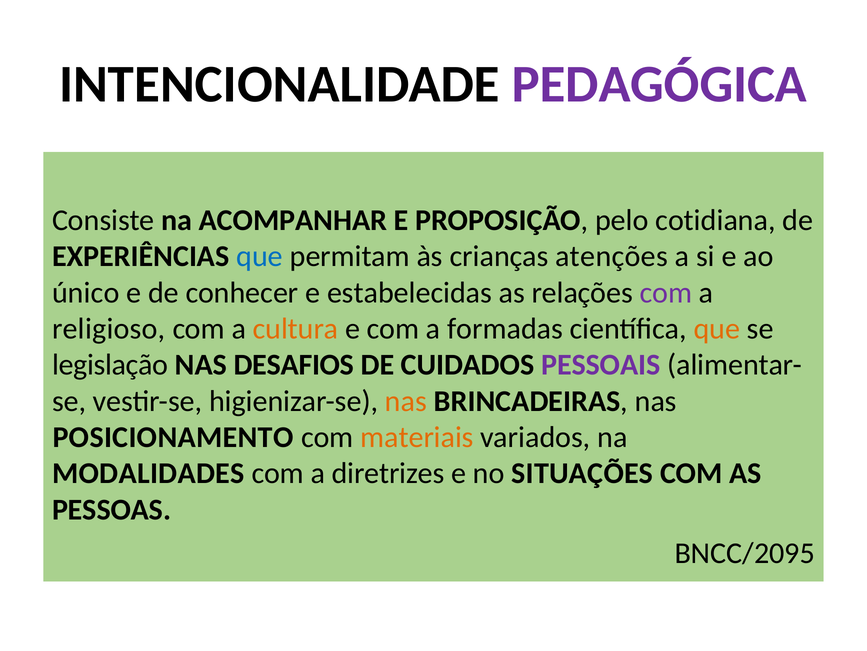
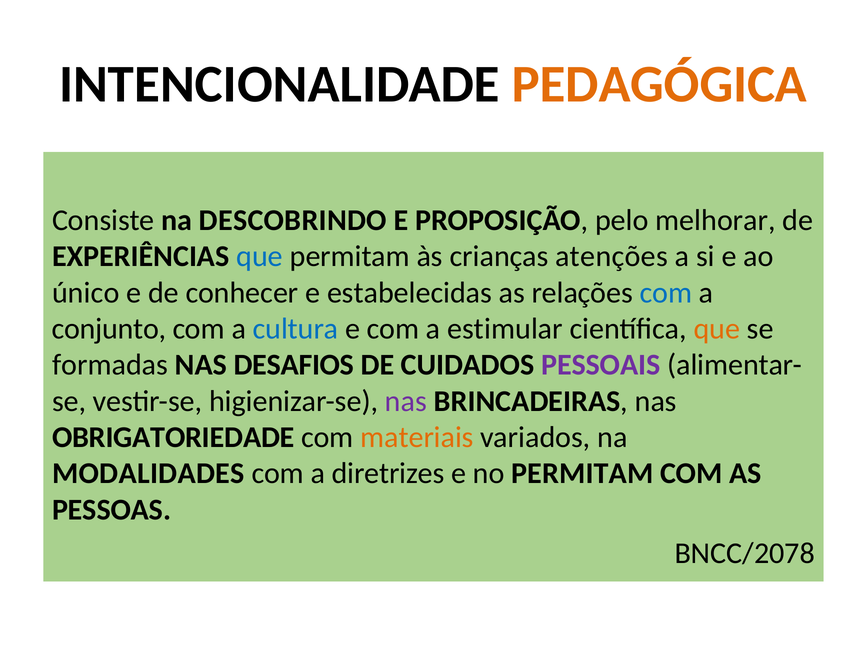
PEDAGÓGICA colour: purple -> orange
ACOMPANHAR: ACOMPANHAR -> DESCOBRINDO
cotidiana: cotidiana -> melhorar
com at (666, 292) colour: purple -> blue
religioso: religioso -> conjunto
cultura colour: orange -> blue
formadas: formadas -> estimular
legislação: legislação -> formadas
nas at (406, 401) colour: orange -> purple
POSICIONAMENTO: POSICIONAMENTO -> OBRIGATORIEDADE
no SITUAÇÕES: SITUAÇÕES -> PERMITAM
BNCC/2095: BNCC/2095 -> BNCC/2078
